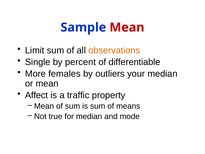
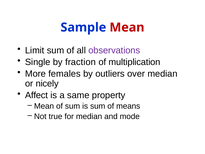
observations colour: orange -> purple
percent: percent -> fraction
differentiable: differentiable -> multiplication
your: your -> over
or mean: mean -> nicely
traffic: traffic -> same
